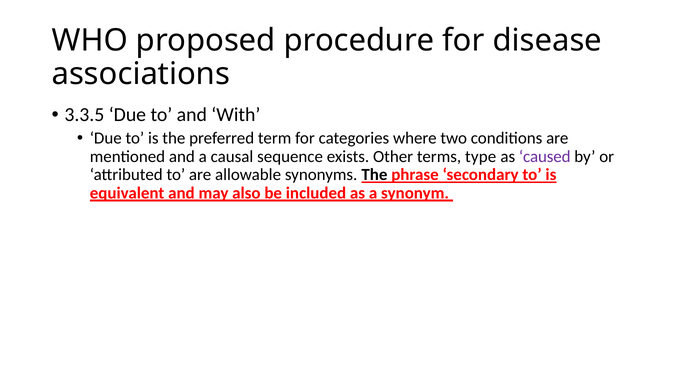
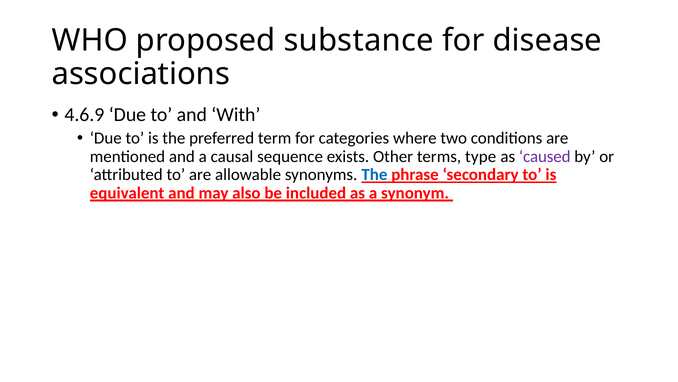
procedure: procedure -> substance
3.3.5: 3.3.5 -> 4.6.9
The at (374, 175) colour: black -> blue
